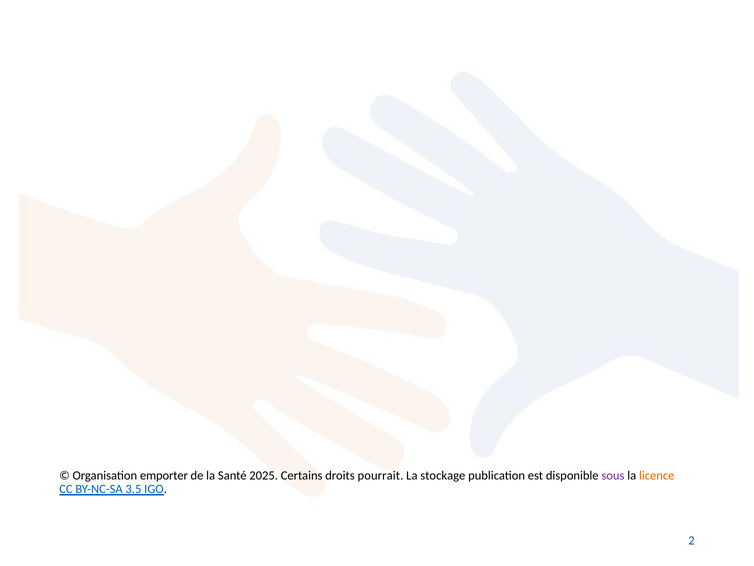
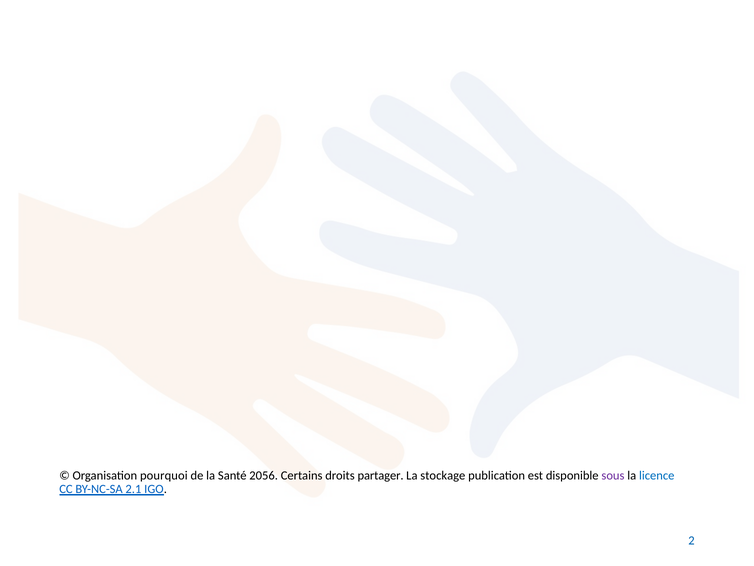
emporter: emporter -> pourquoi
2025: 2025 -> 2056
pourrait: pourrait -> partager
licence colour: orange -> blue
3.5: 3.5 -> 2.1
